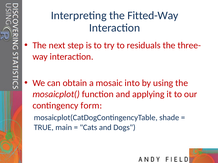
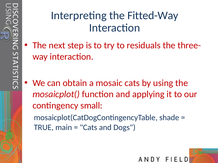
mosaic into: into -> cats
form: form -> small
